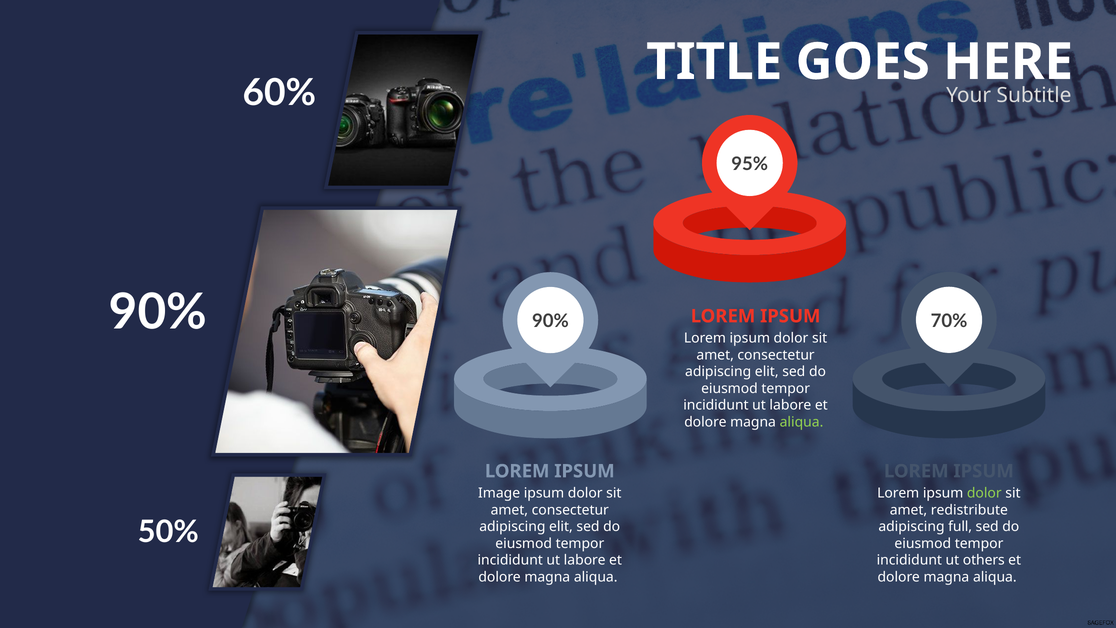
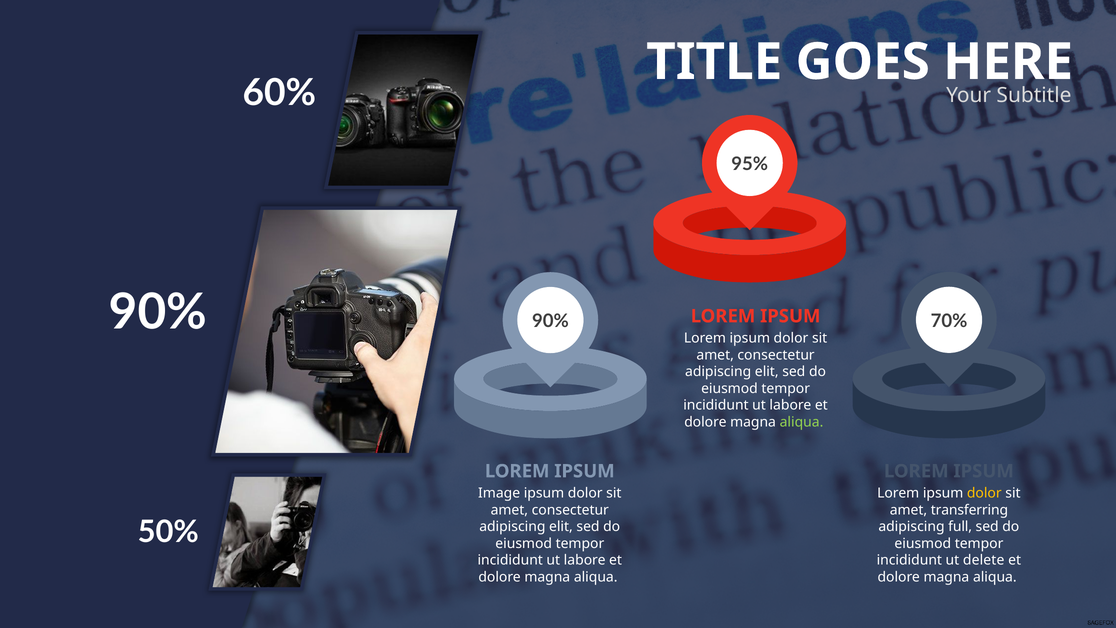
dolor at (984, 493) colour: light green -> yellow
redistribute: redistribute -> transferring
others: others -> delete
